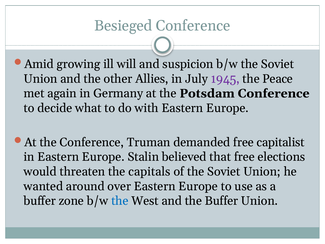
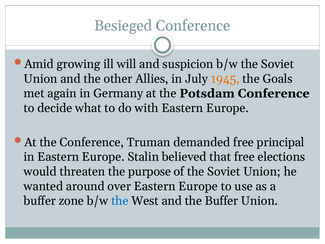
1945 colour: purple -> orange
Peace: Peace -> Goals
capitalist: capitalist -> principal
capitals: capitals -> purpose
